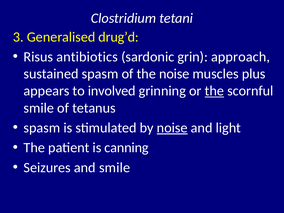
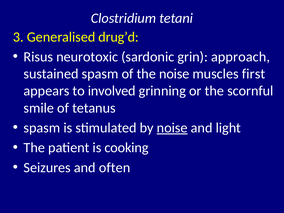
antibiotics: antibiotics -> neurotoxic
plus: plus -> first
the at (214, 91) underline: present -> none
canning: canning -> cooking
and smile: smile -> often
